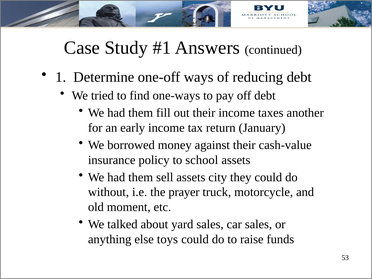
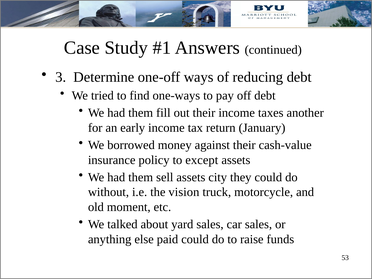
1: 1 -> 3
school: school -> except
prayer: prayer -> vision
toys: toys -> paid
